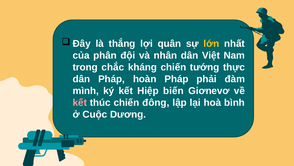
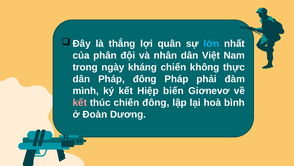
lớn colour: yellow -> light blue
chắc: chắc -> ngày
tướng: tướng -> không
Pháp hoàn: hoàn -> đông
Cuộc: Cuộc -> Đoàn
